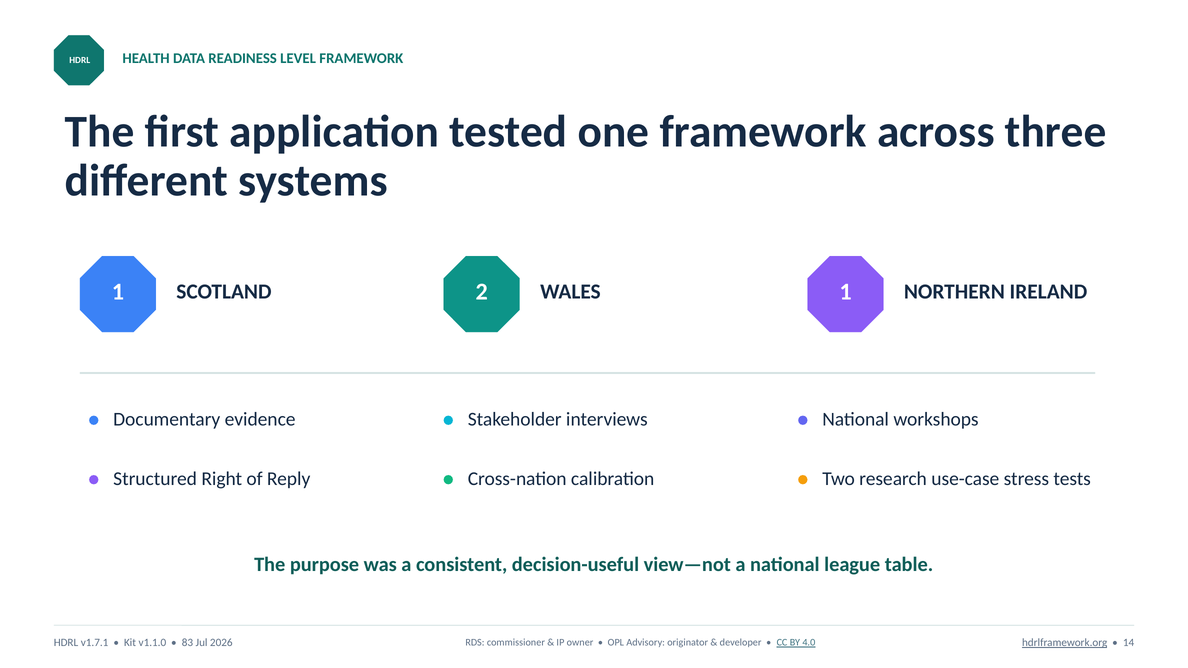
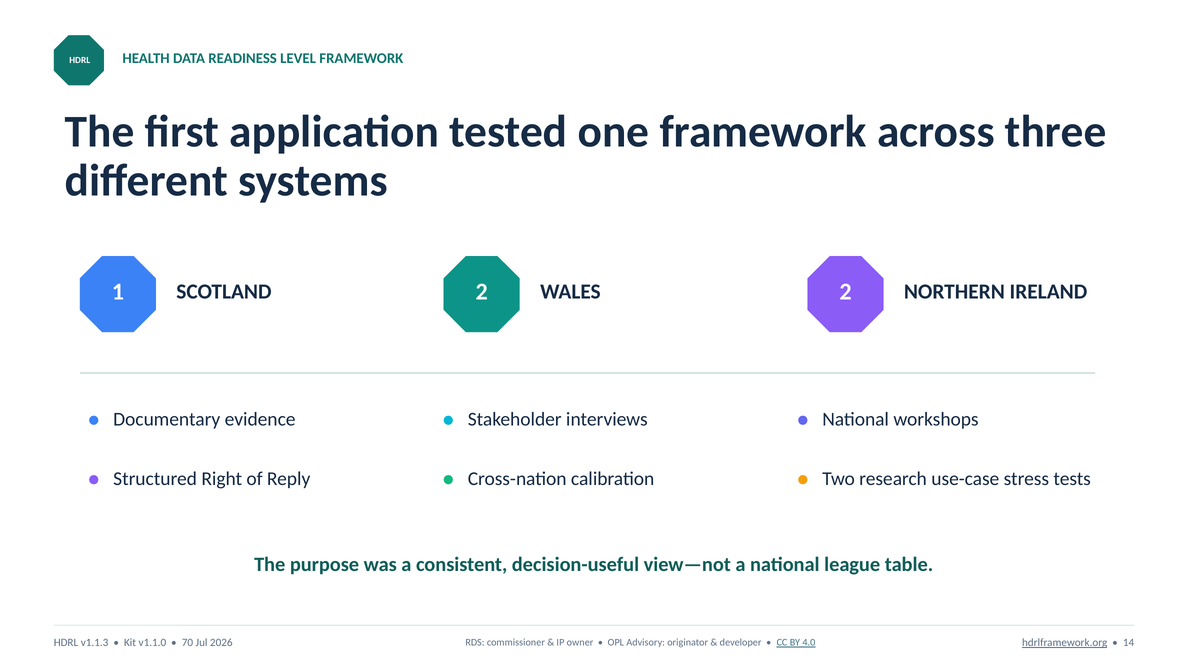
WALES 1: 1 -> 2
v1.7.1: v1.7.1 -> v1.1.3
83: 83 -> 70
